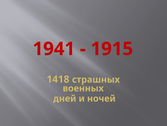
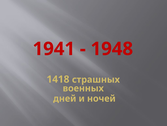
1915: 1915 -> 1948
